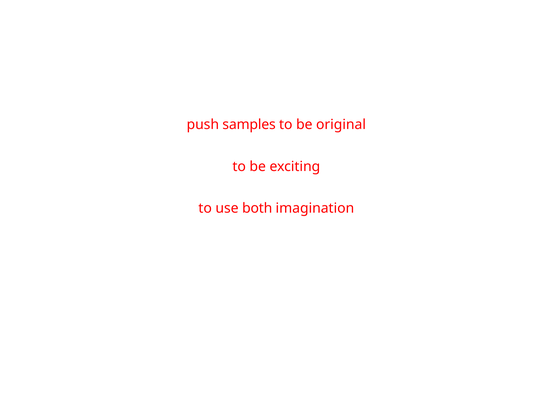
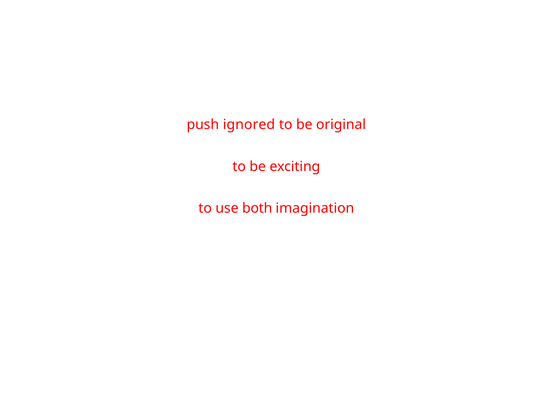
samples: samples -> ignored
